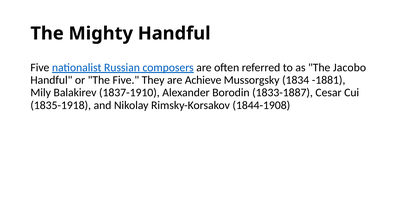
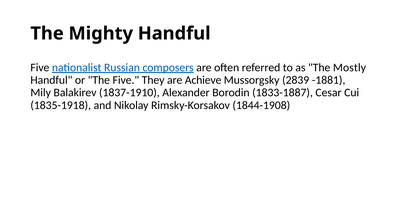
Jacobo: Jacobo -> Mostly
1834: 1834 -> 2839
